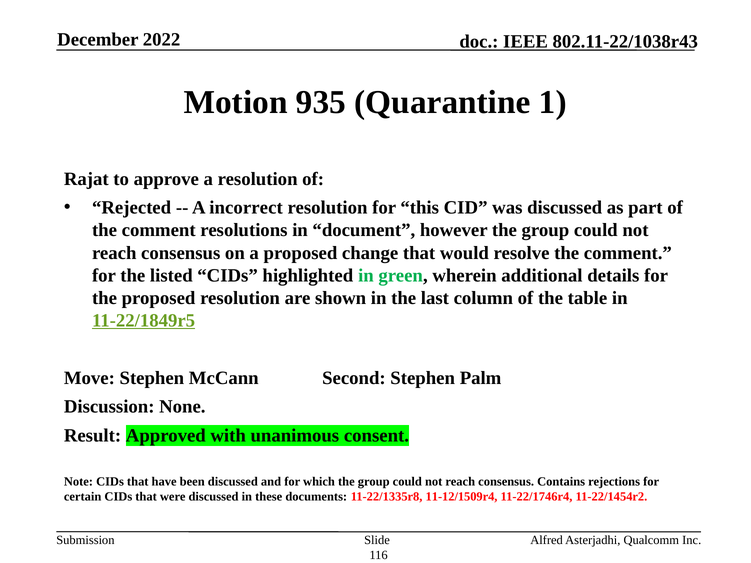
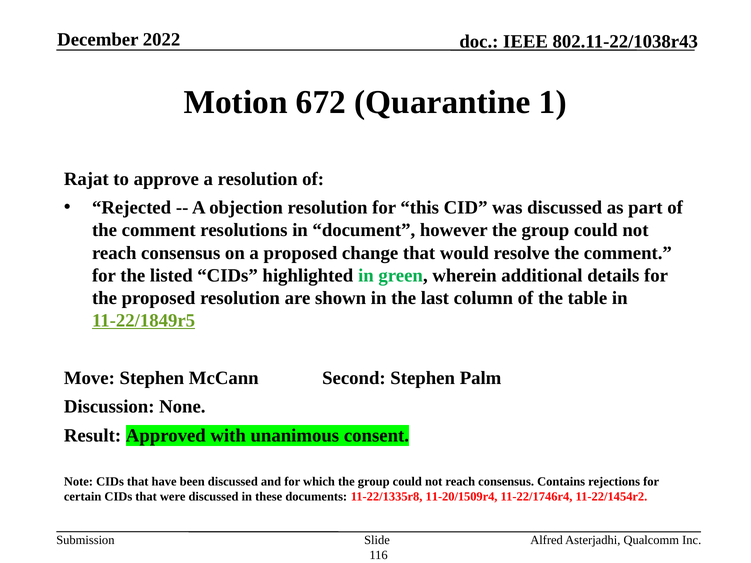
935: 935 -> 672
incorrect: incorrect -> objection
11-12/1509r4: 11-12/1509r4 -> 11-20/1509r4
